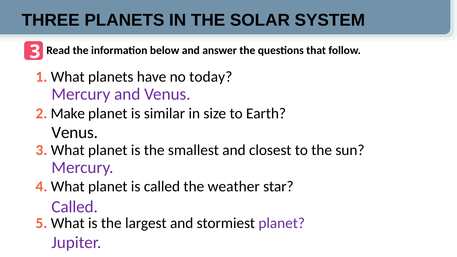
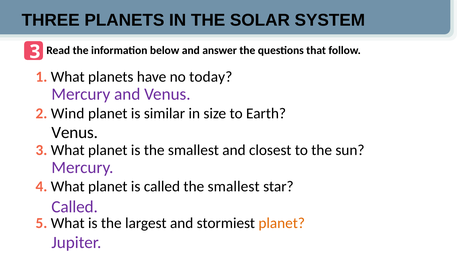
Make: Make -> Wind
called the weather: weather -> smallest
planet at (282, 223) colour: purple -> orange
